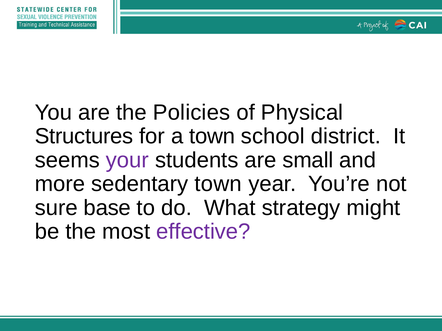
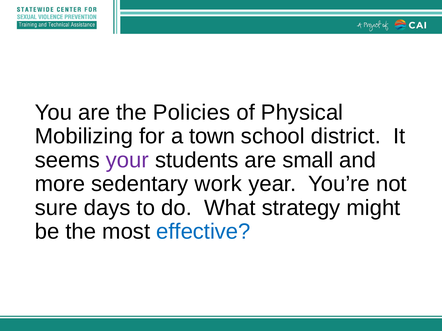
Structures: Structures -> Mobilizing
sedentary town: town -> work
base: base -> days
effective colour: purple -> blue
